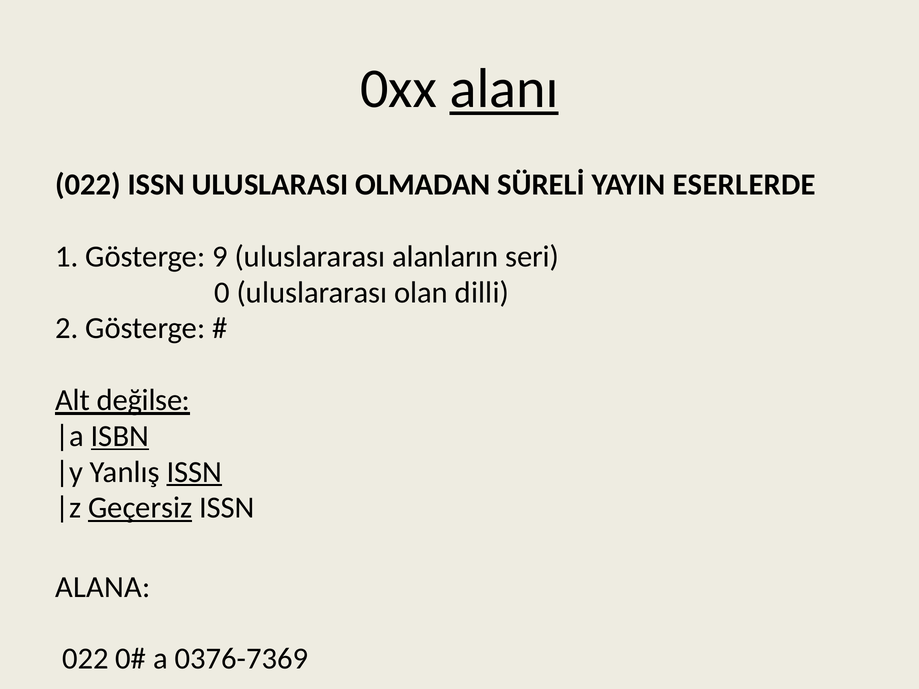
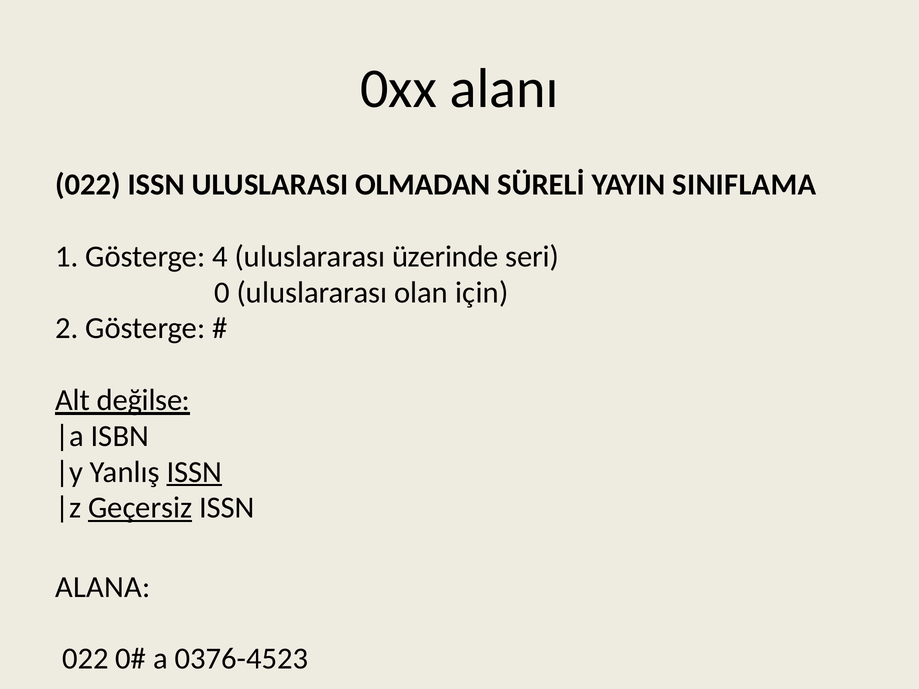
alanı underline: present -> none
ESERLERDE: ESERLERDE -> SINIFLAMA
9: 9 -> 4
alanların: alanların -> üzerinde
dilli: dilli -> için
ISBN underline: present -> none
0376-7369: 0376-7369 -> 0376-4523
